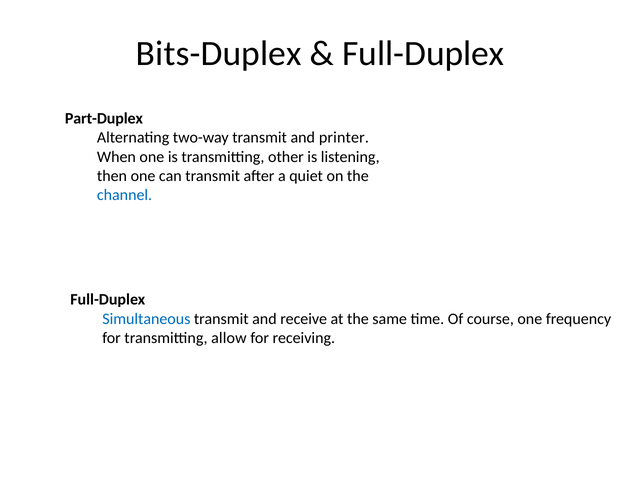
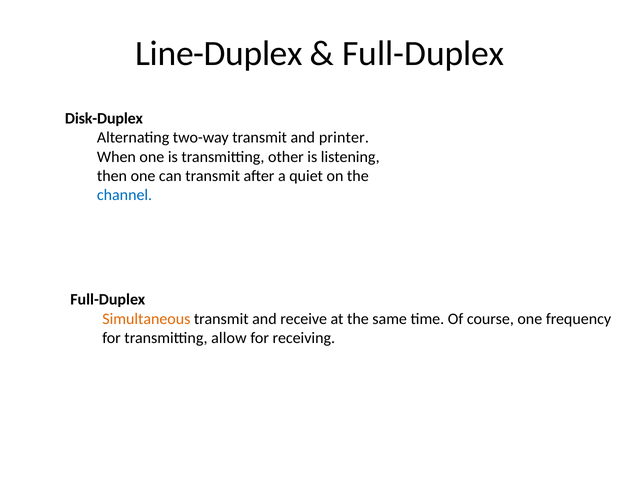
Bits-Duplex: Bits-Duplex -> Line-Duplex
Part-Duplex: Part-Duplex -> Disk-Duplex
Simultaneous colour: blue -> orange
